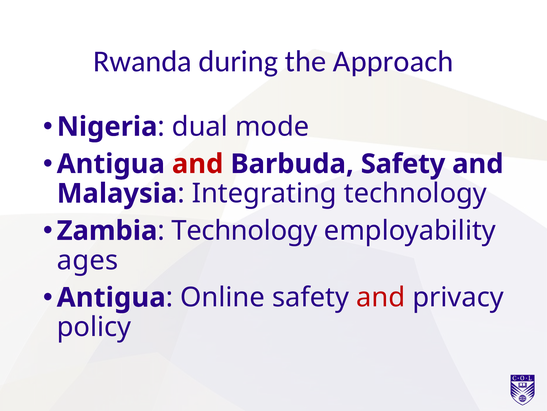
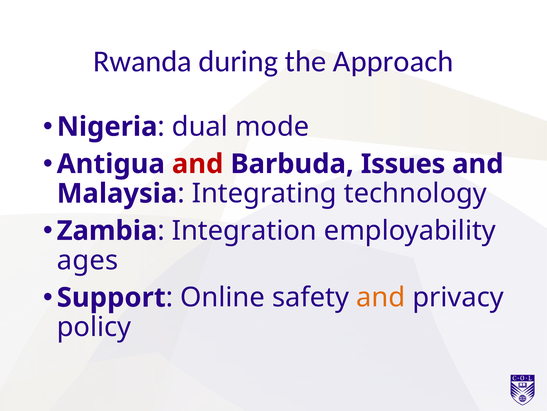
Barbuda Safety: Safety -> Issues
Technology at (244, 230): Technology -> Integration
Antigua at (111, 297): Antigua -> Support
and at (381, 297) colour: red -> orange
